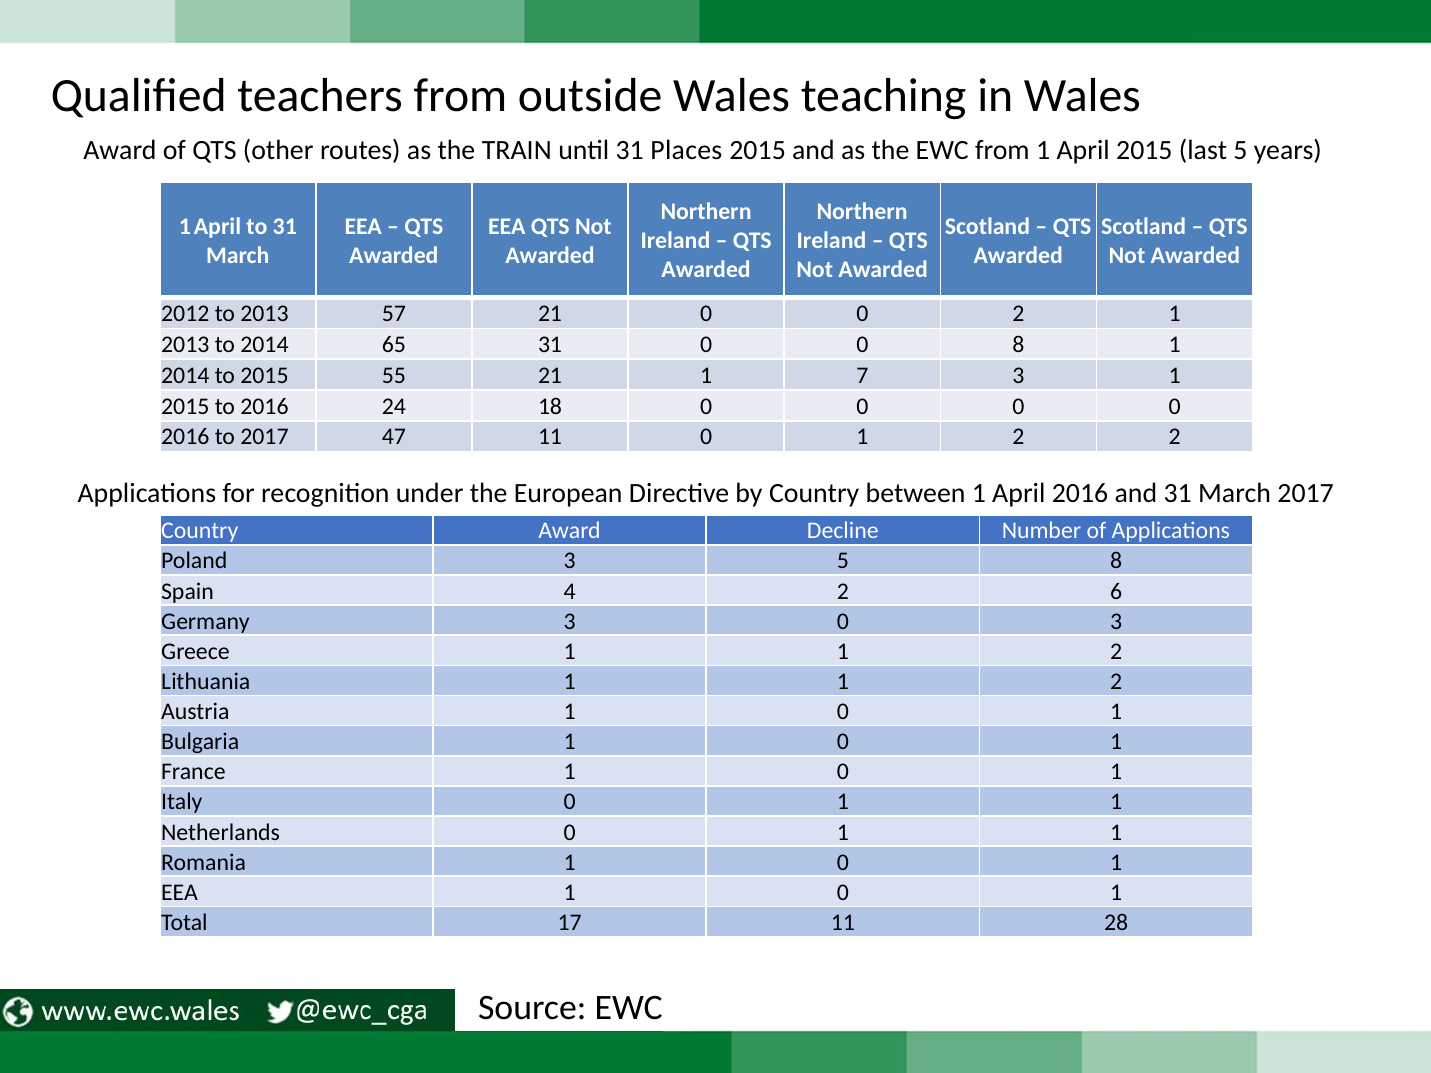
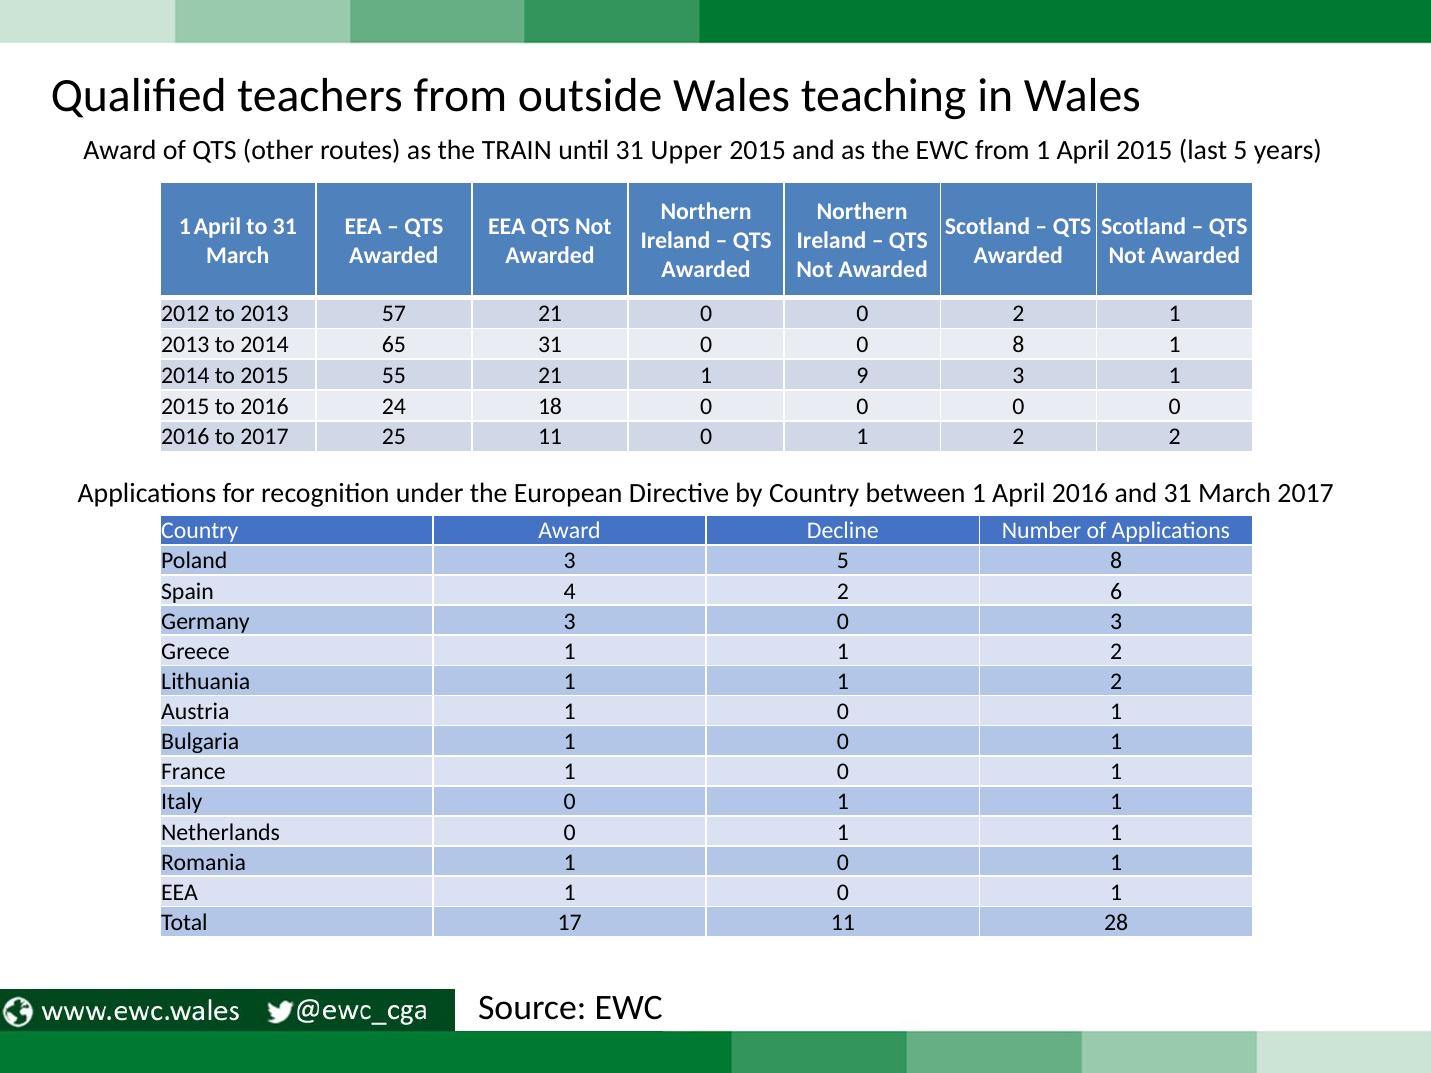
Places: Places -> Upper
7: 7 -> 9
47: 47 -> 25
